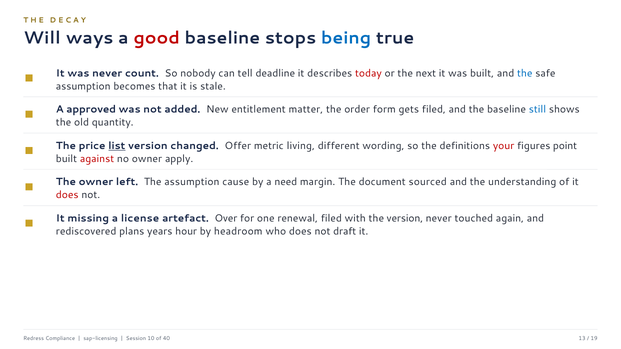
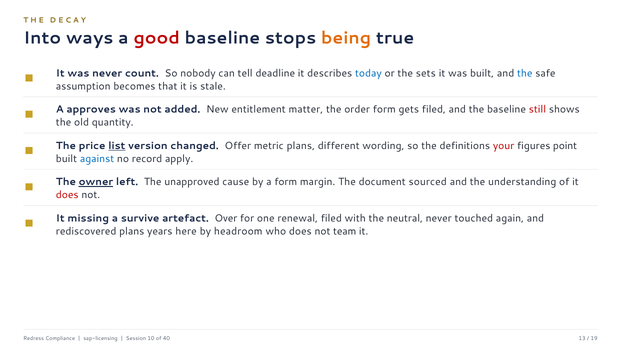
Will: Will -> Into
being colour: blue -> orange
today colour: red -> blue
next: next -> sets
approved: approved -> approves
still colour: blue -> red
metric living: living -> plans
against colour: red -> blue
no owner: owner -> record
owner at (96, 182) underline: none -> present
The assumption: assumption -> unapproved
a need: need -> form
license: license -> survive
the version: version -> neutral
hour: hour -> here
draft: draft -> team
